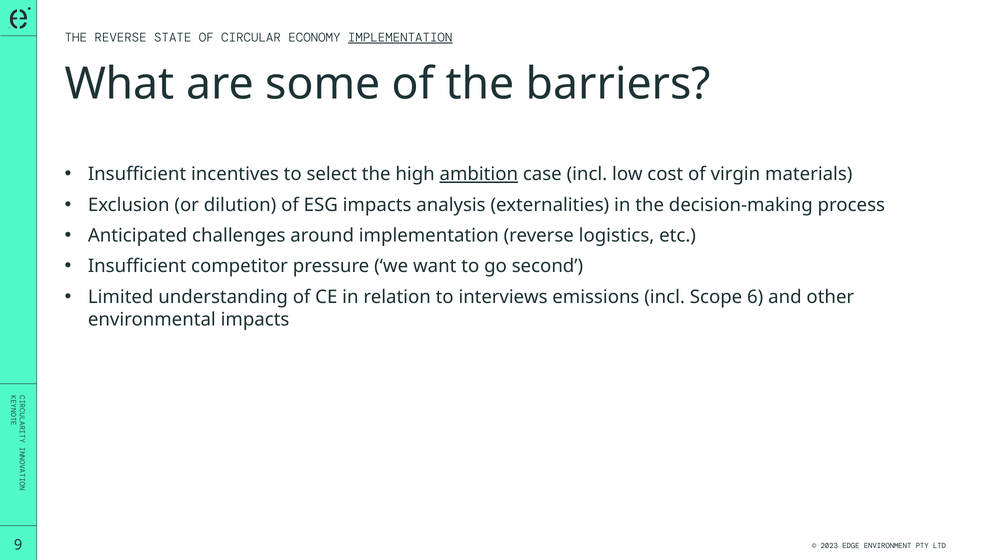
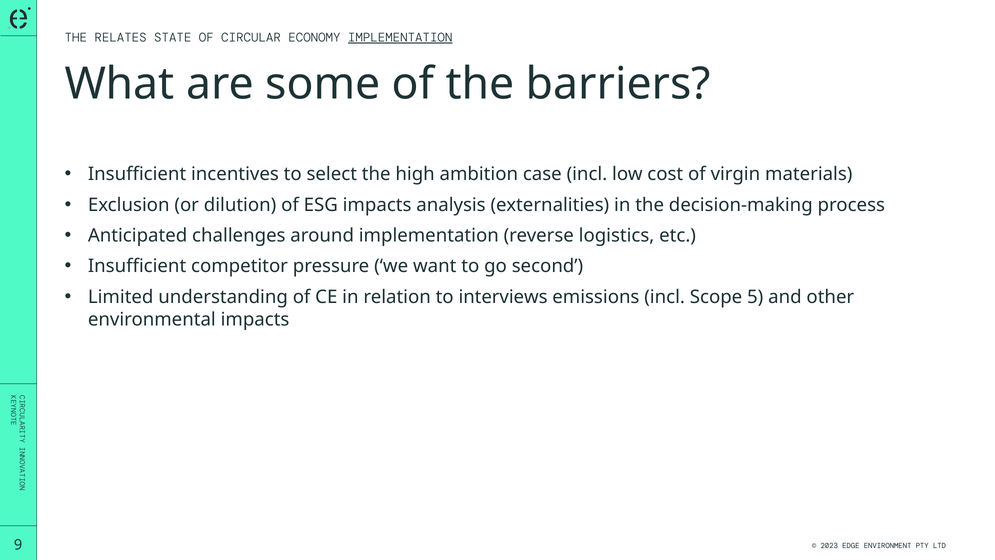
THE REVERSE: REVERSE -> RELATES
ambition underline: present -> none
6: 6 -> 5
